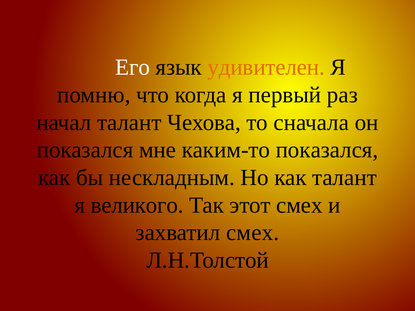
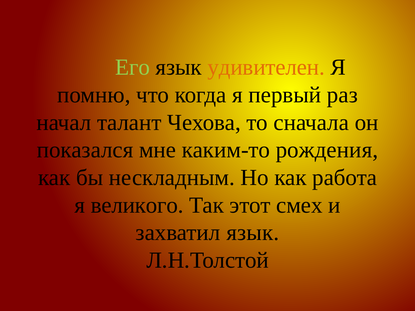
Его colour: white -> light green
каким-то показался: показался -> рождения
как талант: талант -> работа
захватил смех: смех -> язык
